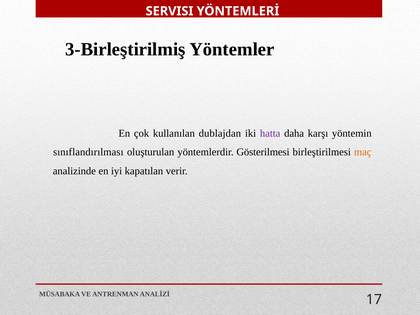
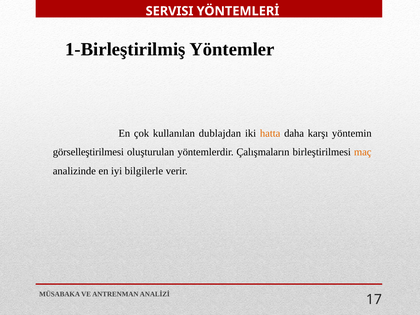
3-Birleştirilmiş: 3-Birleştirilmiş -> 1-Birleştirilmiş
hatta colour: purple -> orange
sınıflandırılması: sınıflandırılması -> görselleştirilmesi
Gösterilmesi: Gösterilmesi -> Çalışmaların
kapatılan: kapatılan -> bilgilerle
